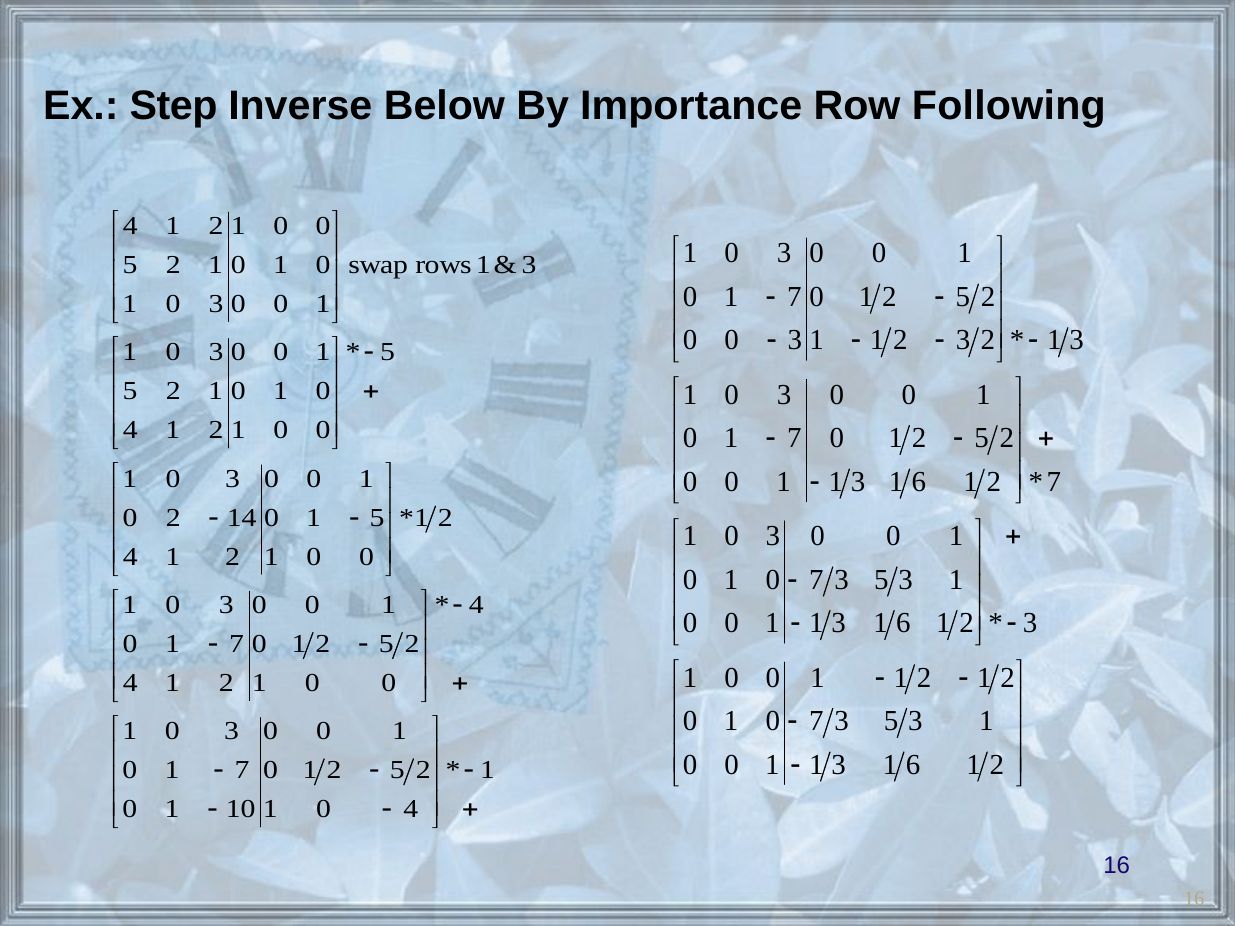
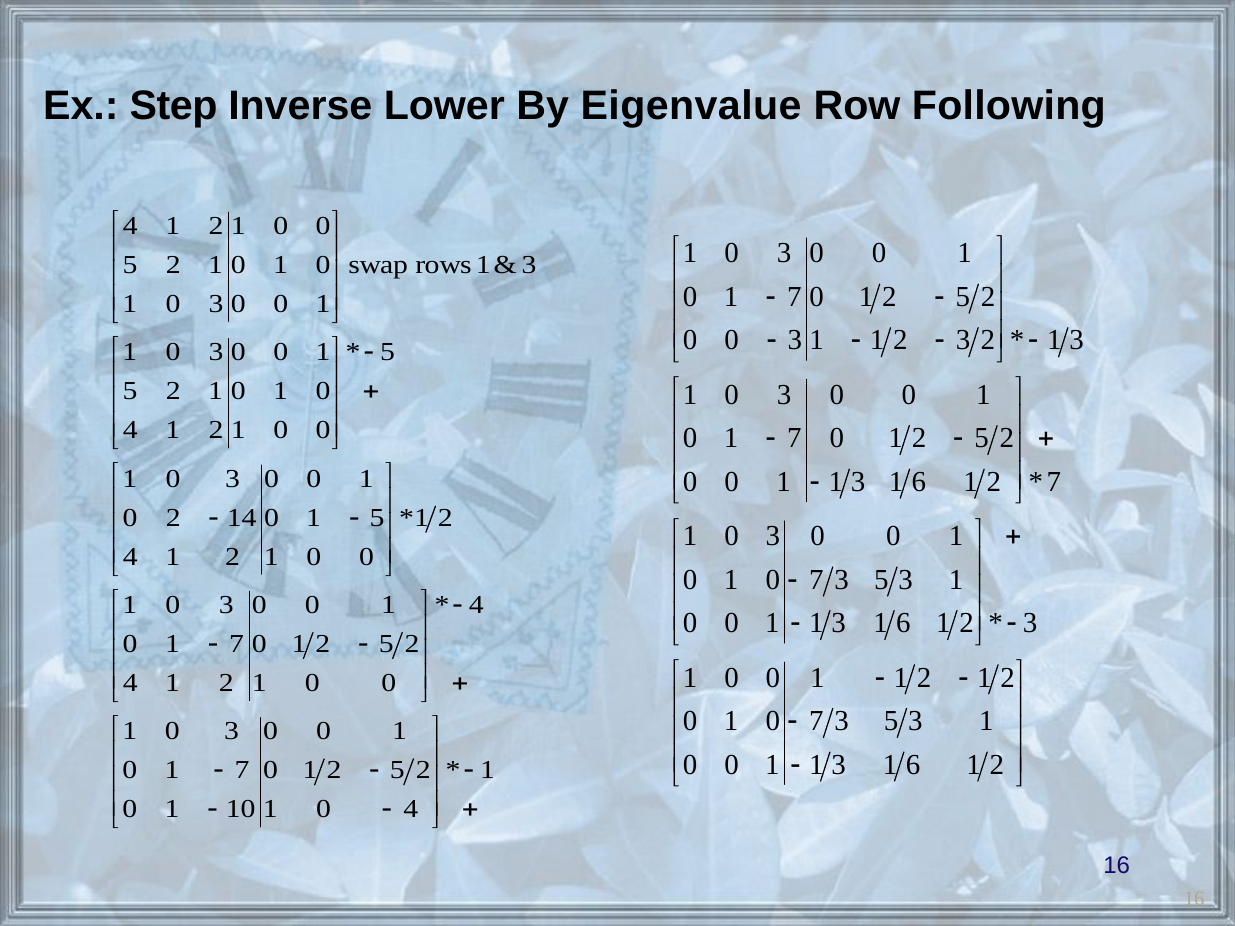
Below: Below -> Lower
Importance: Importance -> Eigenvalue
